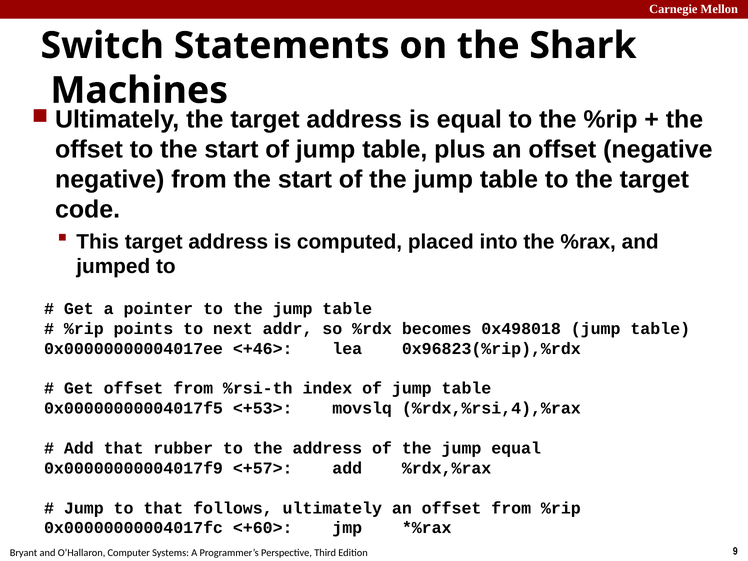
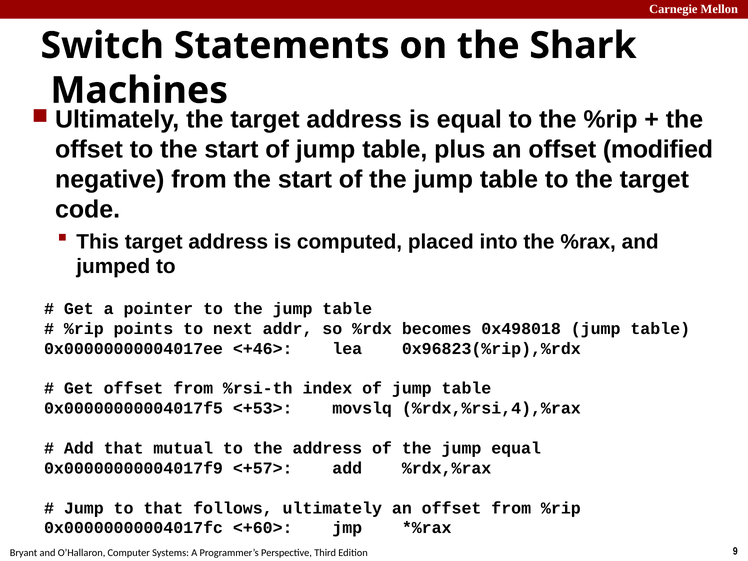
offset negative: negative -> modified
rubber: rubber -> mutual
